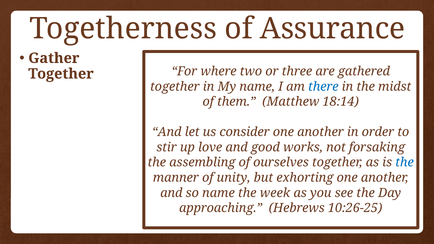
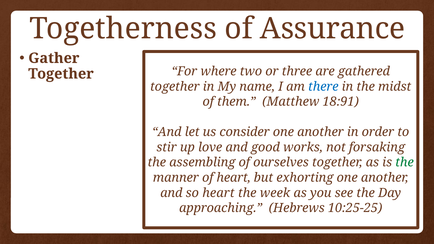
18:14: 18:14 -> 18:91
the at (405, 163) colour: blue -> green
of unity: unity -> heart
so name: name -> heart
10:26-25: 10:26-25 -> 10:25-25
